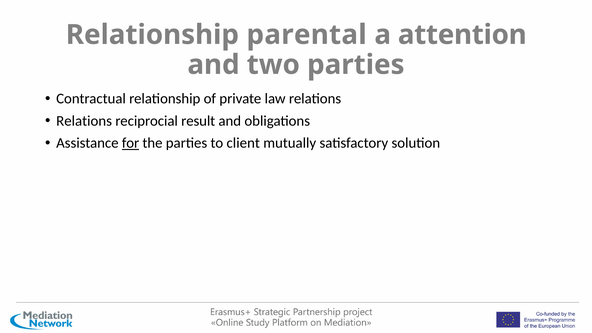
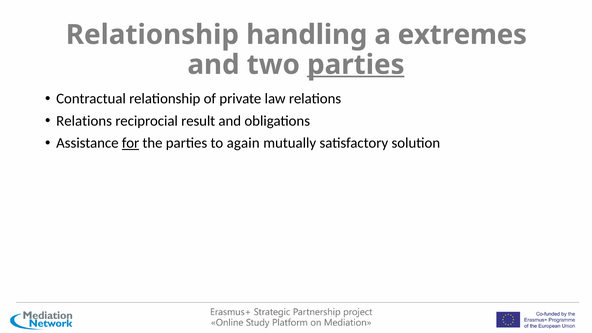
parental: parental -> handling
attention: attention -> extremes
parties at (356, 65) underline: none -> present
client: client -> again
